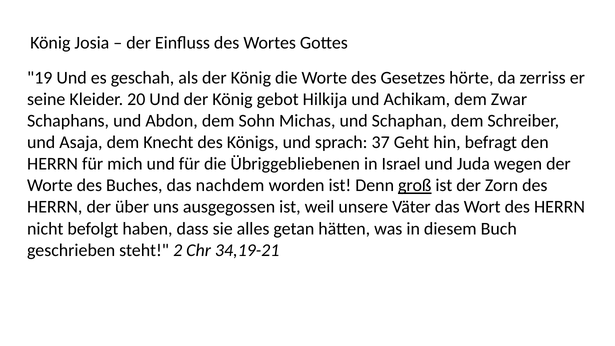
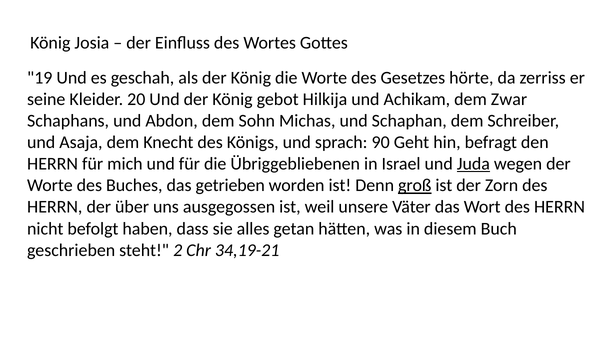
37: 37 -> 90
Juda underline: none -> present
nachdem: nachdem -> getrieben
